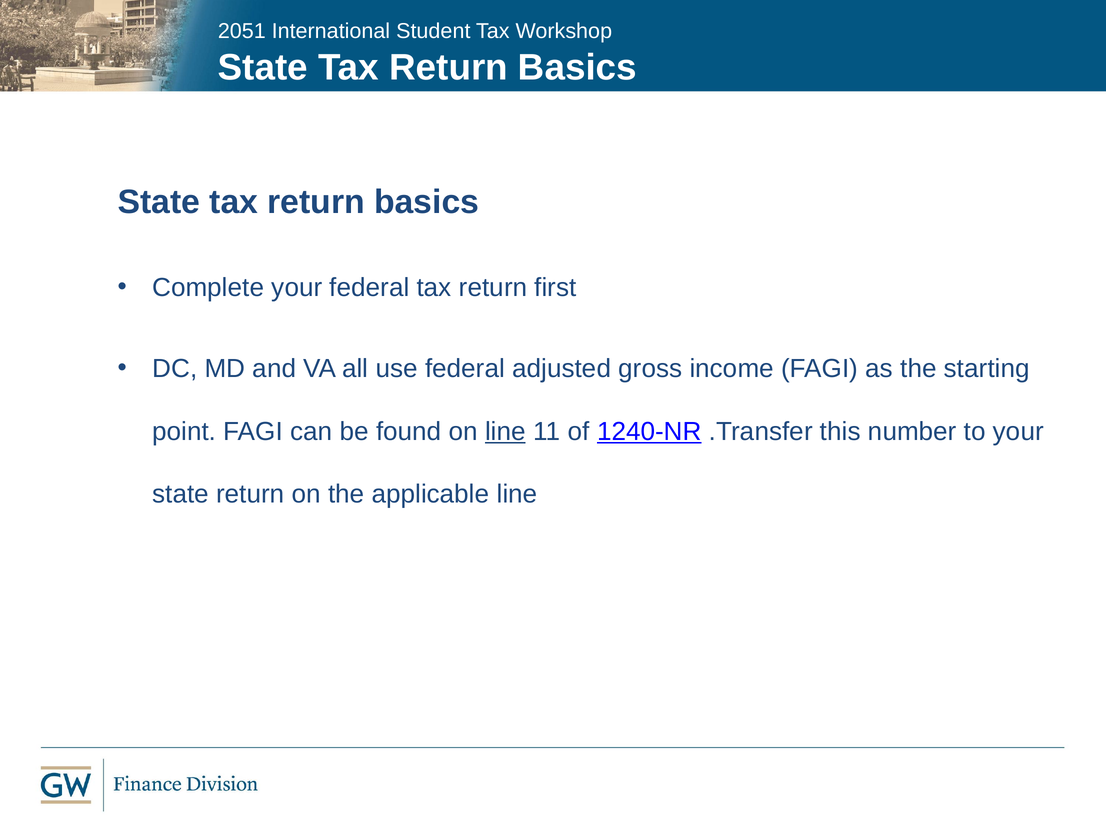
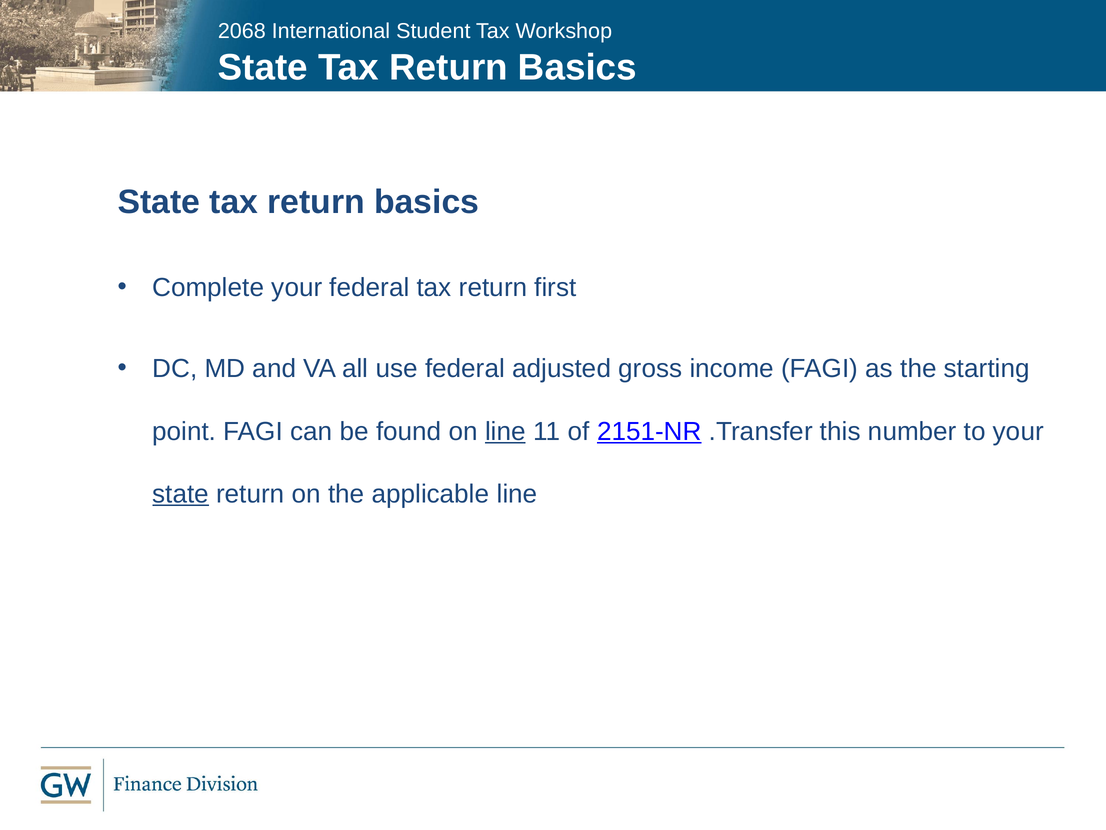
2051: 2051 -> 2068
1240-NR: 1240-NR -> 2151-NR
state at (181, 494) underline: none -> present
